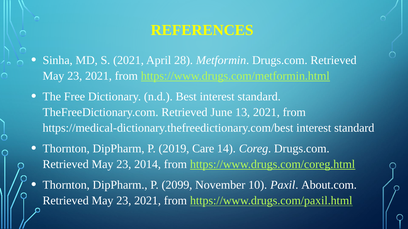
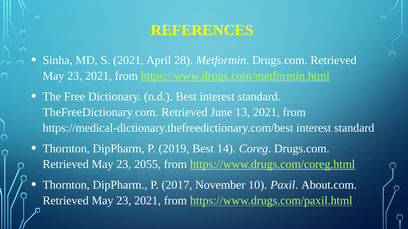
2019 Care: Care -> Best
2014: 2014 -> 2055
2099: 2099 -> 2017
